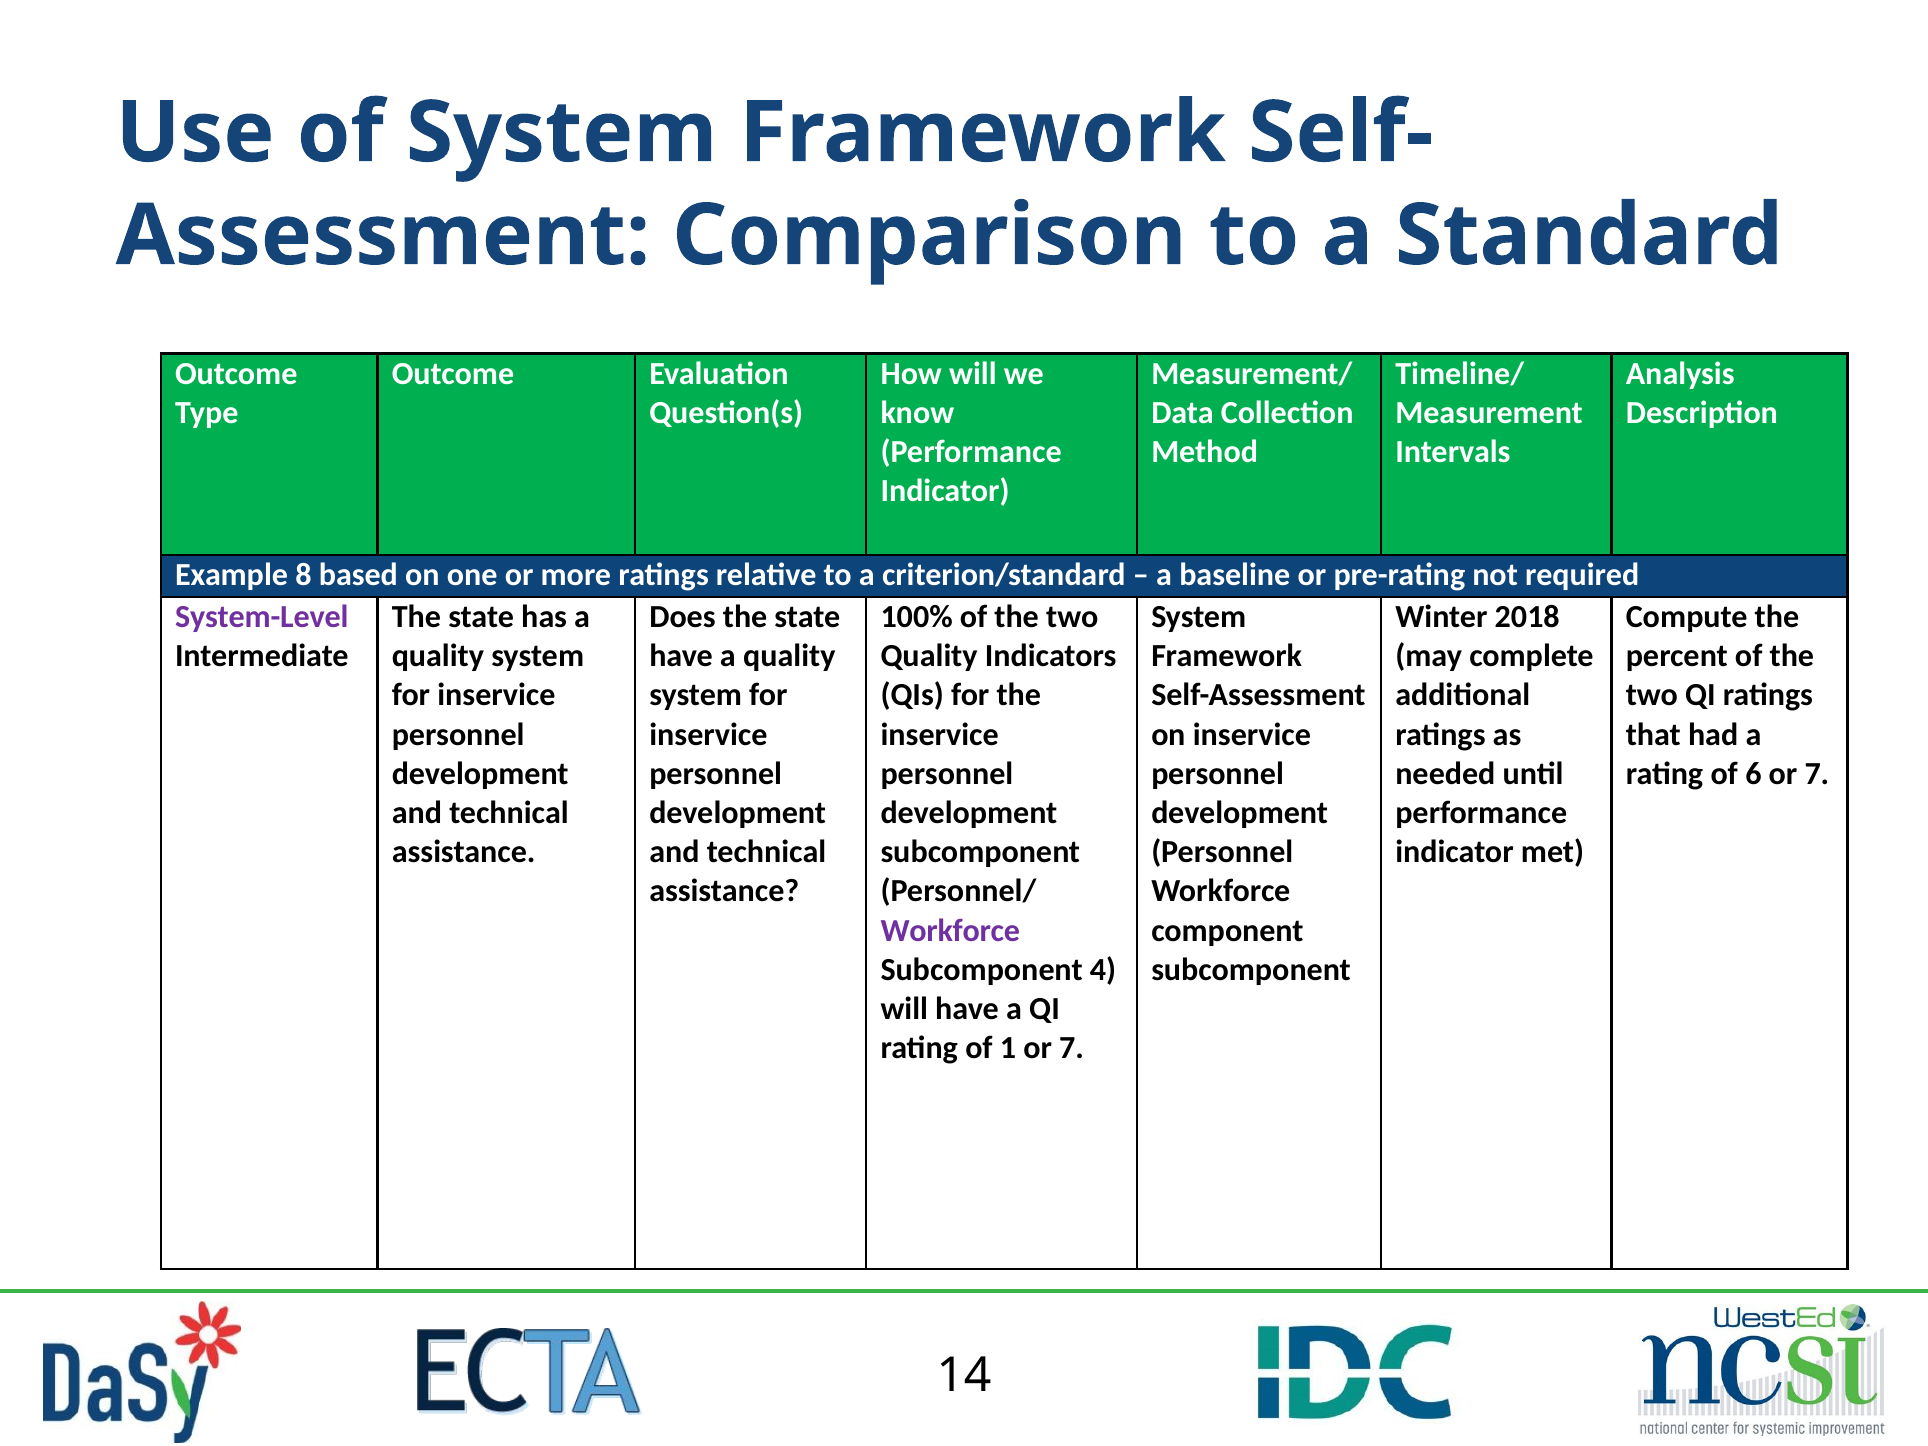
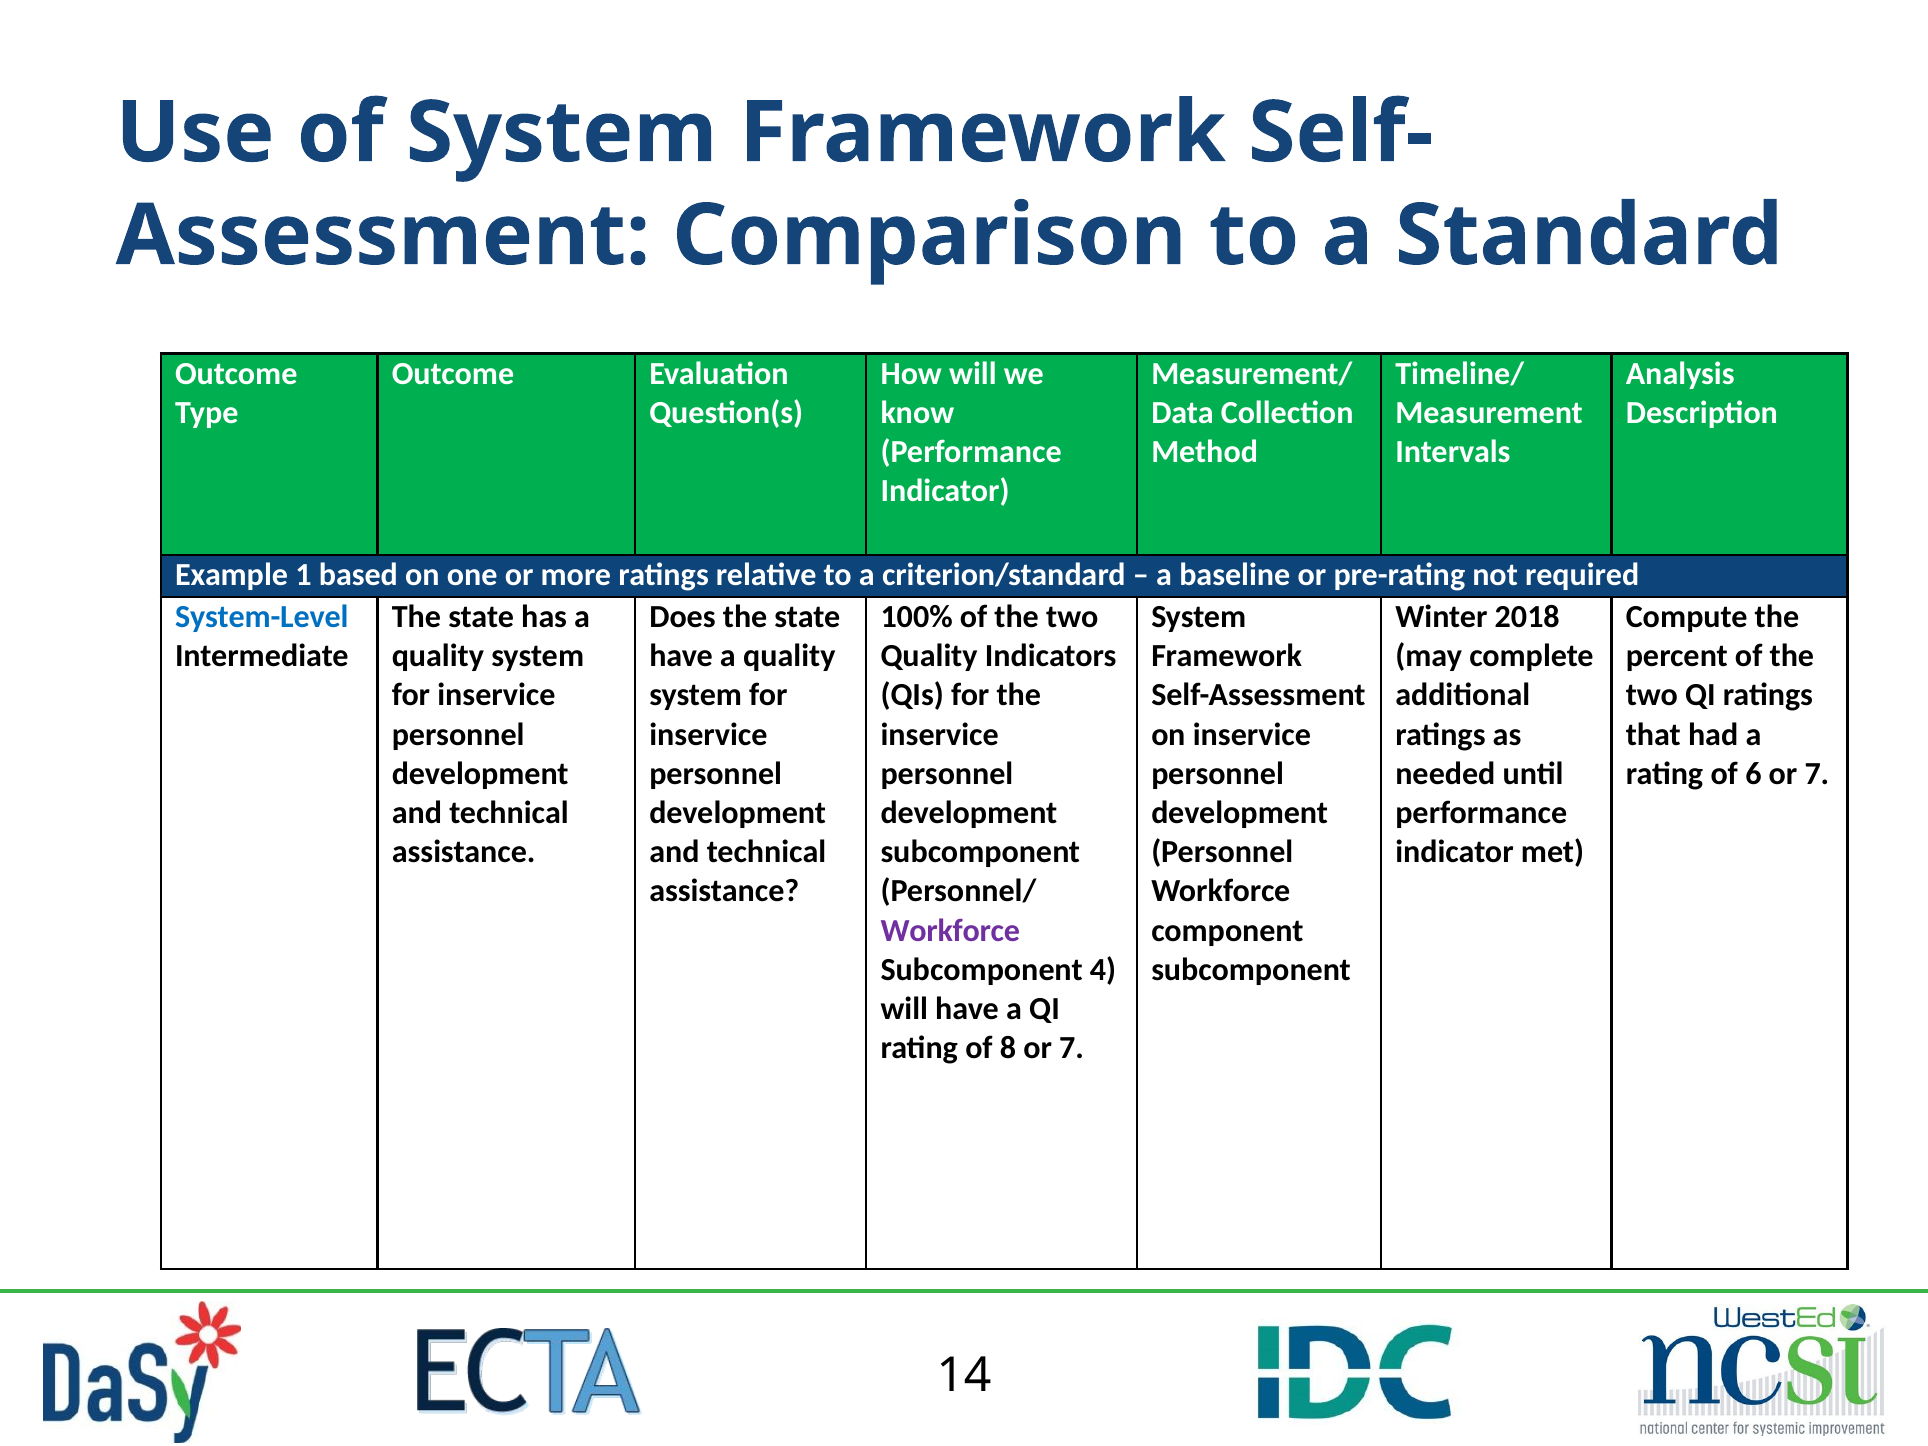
8: 8 -> 1
System-Level colour: purple -> blue
1: 1 -> 8
